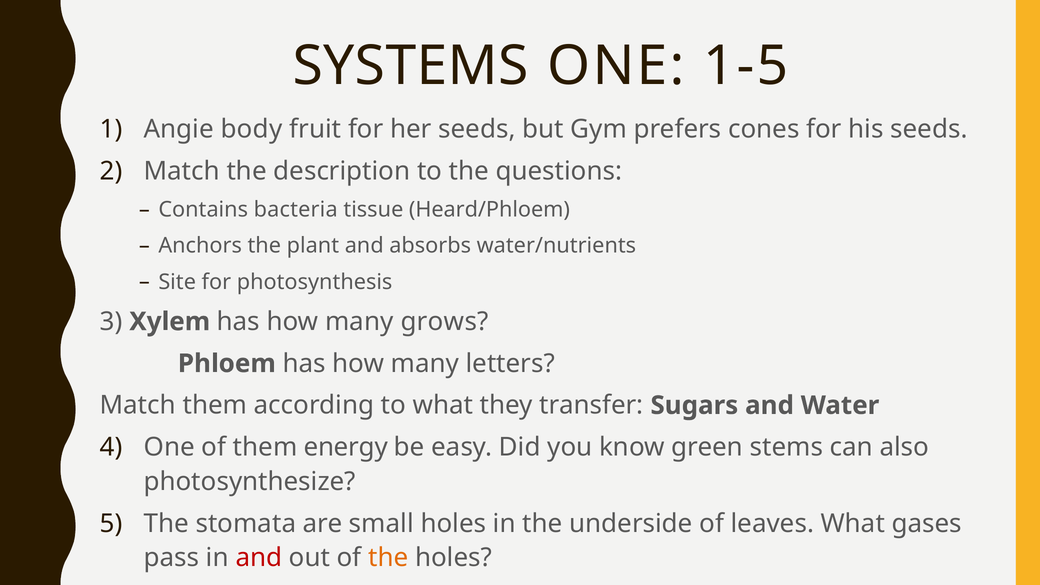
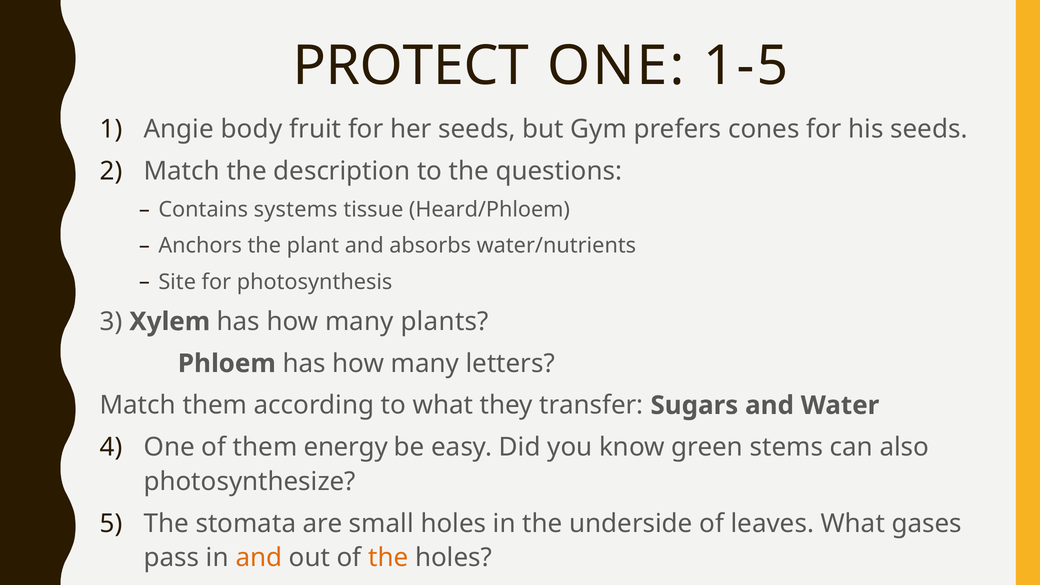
SYSTEMS: SYSTEMS -> PROTECT
bacteria: bacteria -> systems
grows: grows -> plants
and at (259, 558) colour: red -> orange
